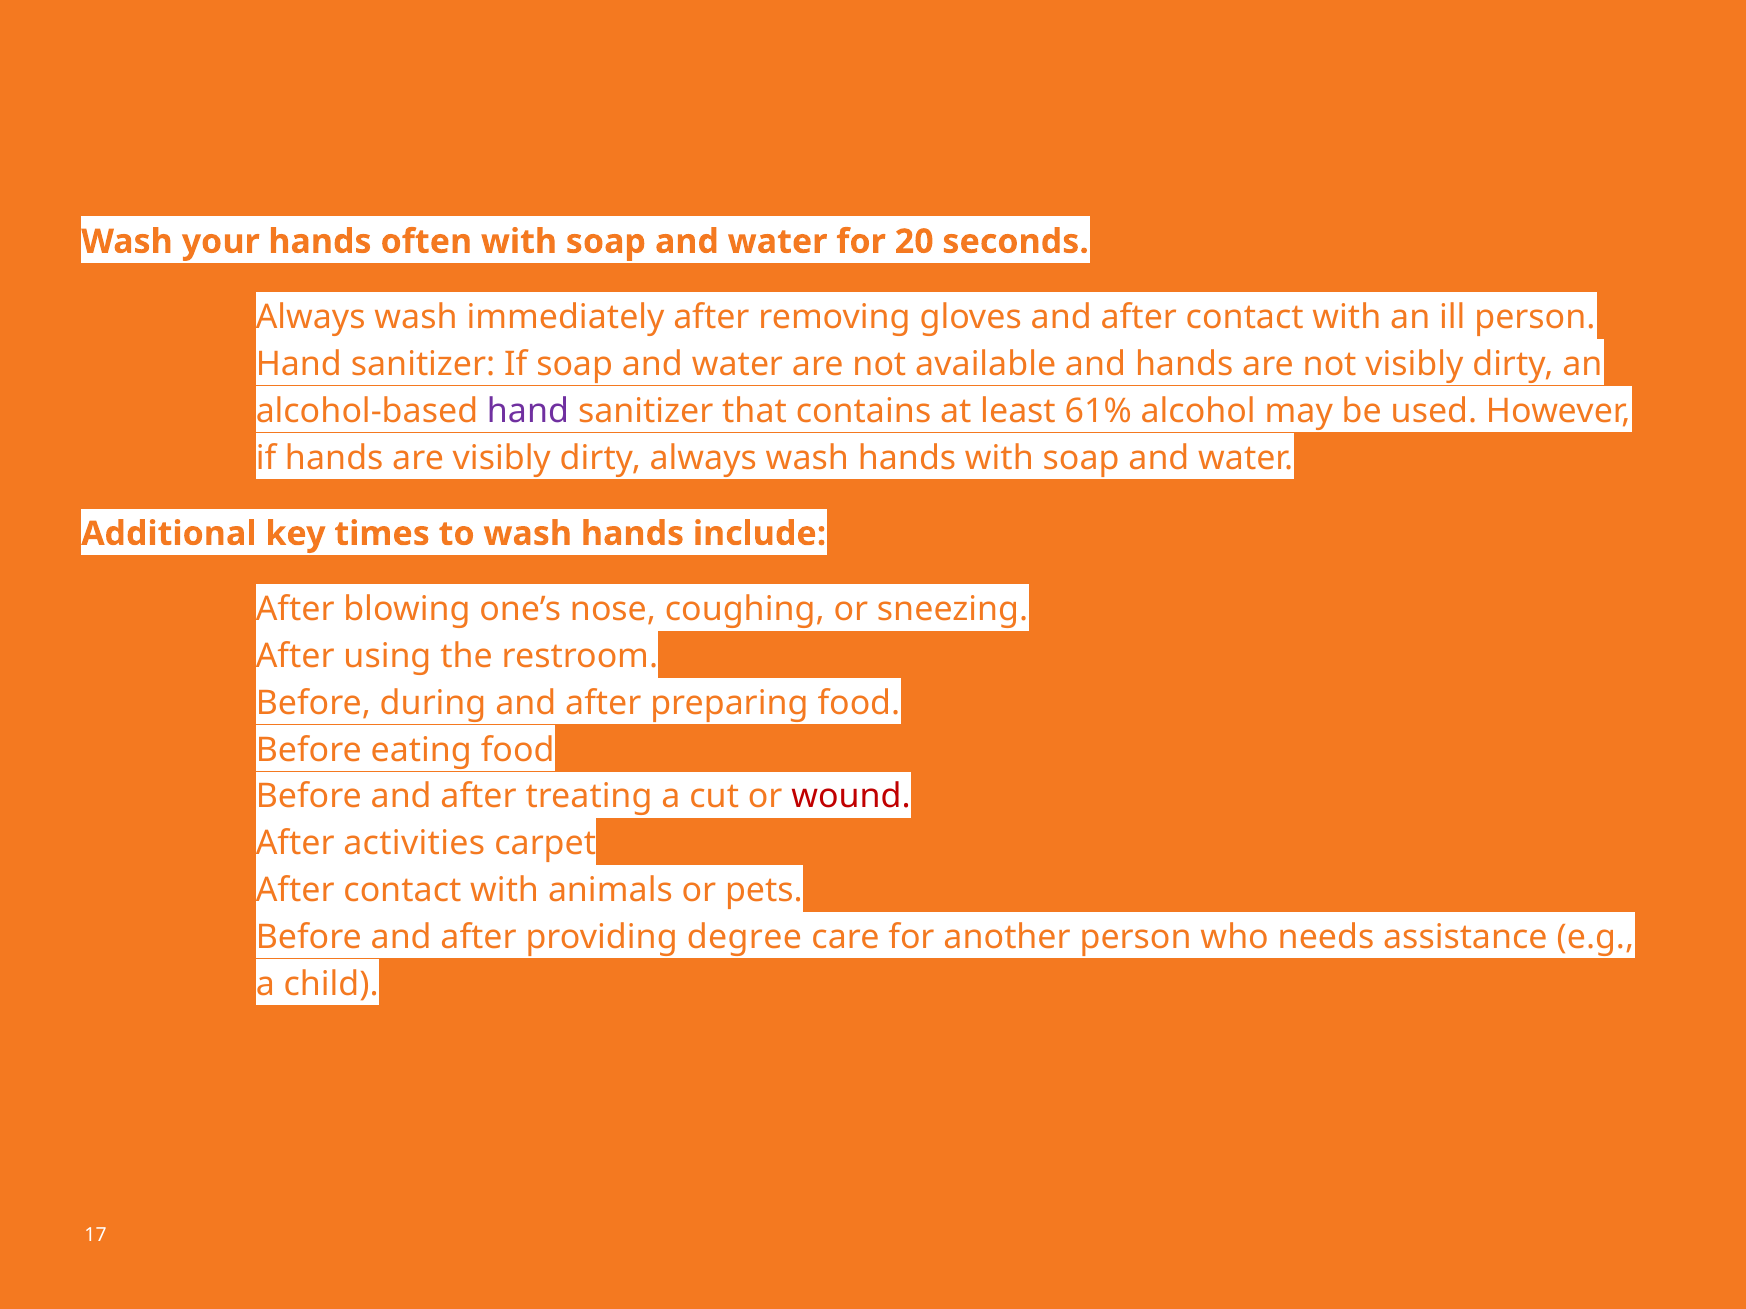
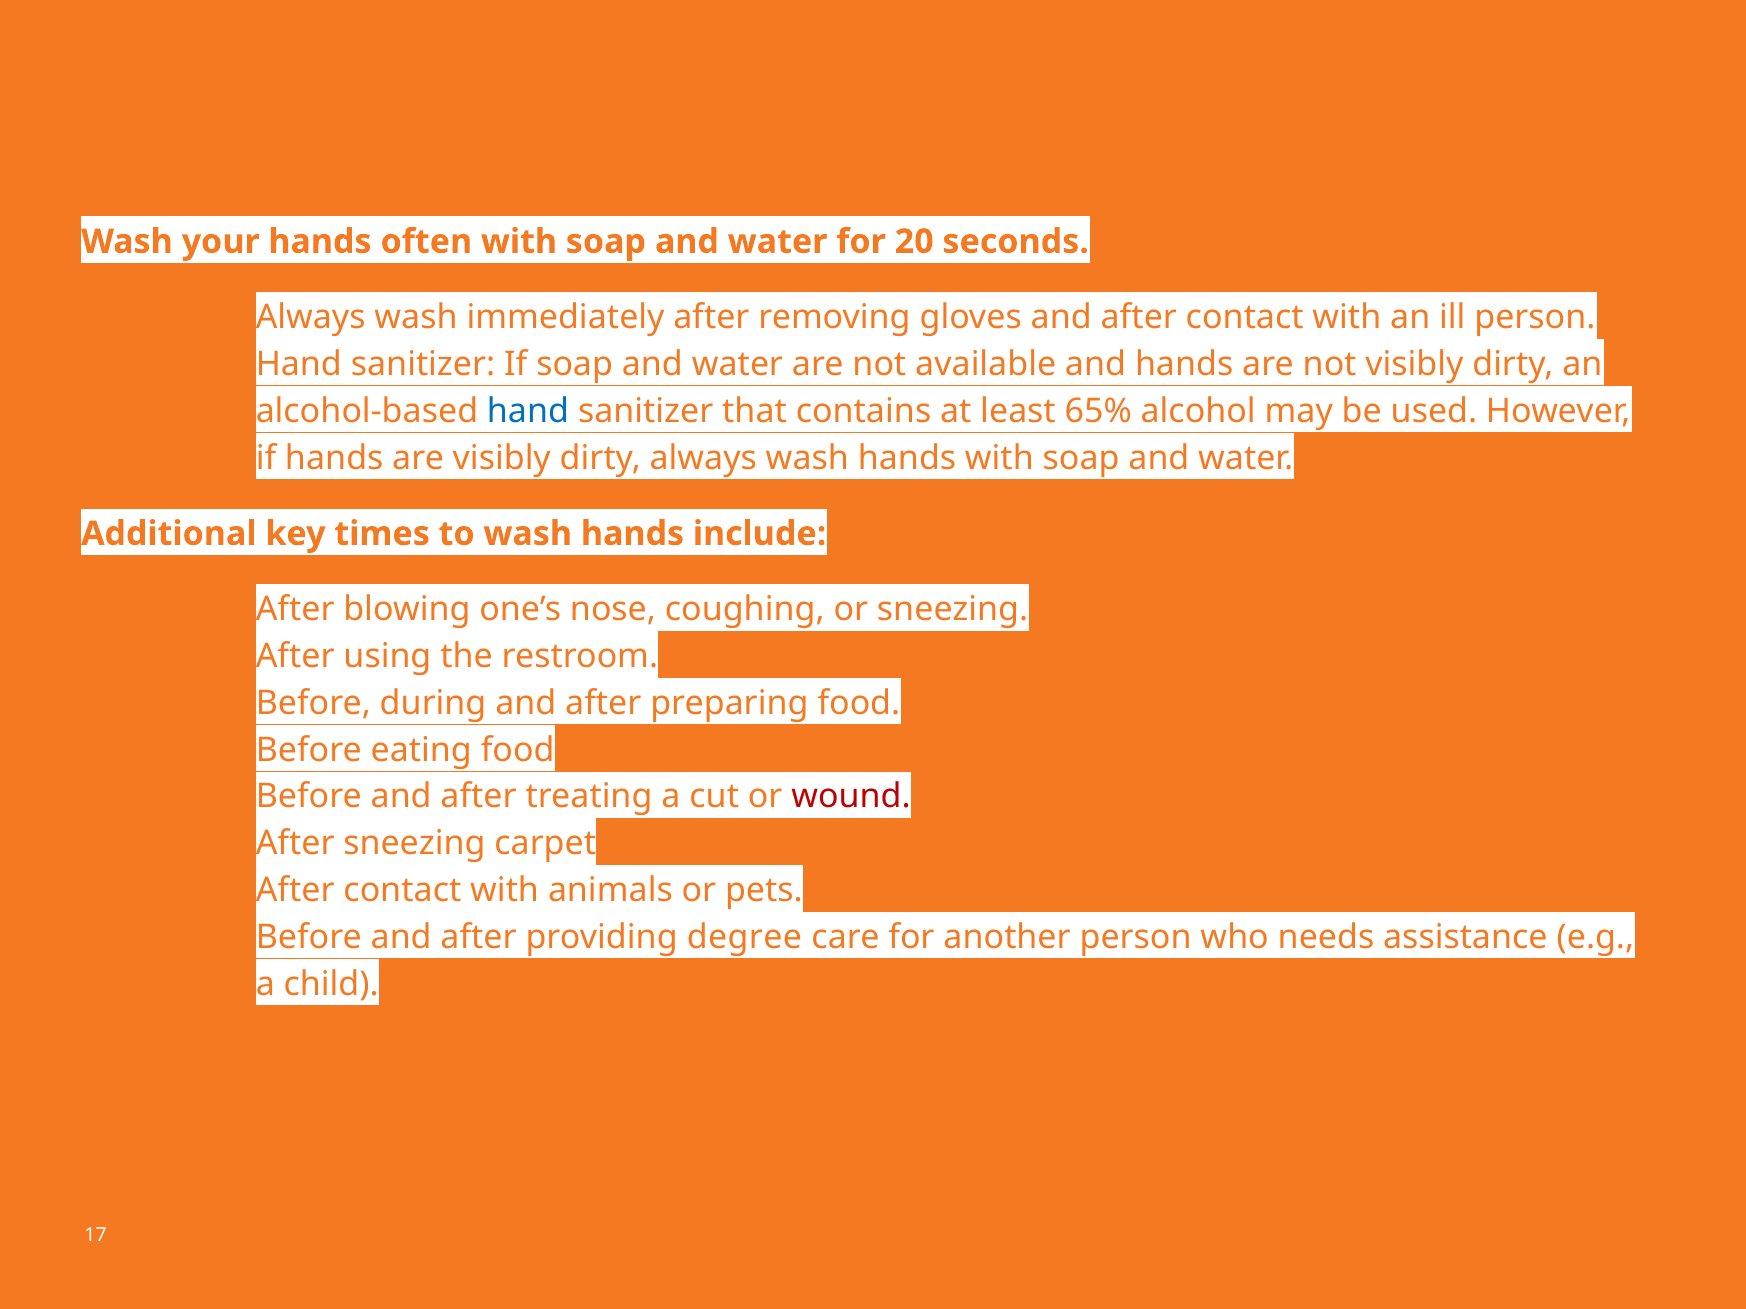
hand at (528, 411) colour: purple -> blue
61%: 61% -> 65%
After activities: activities -> sneezing
